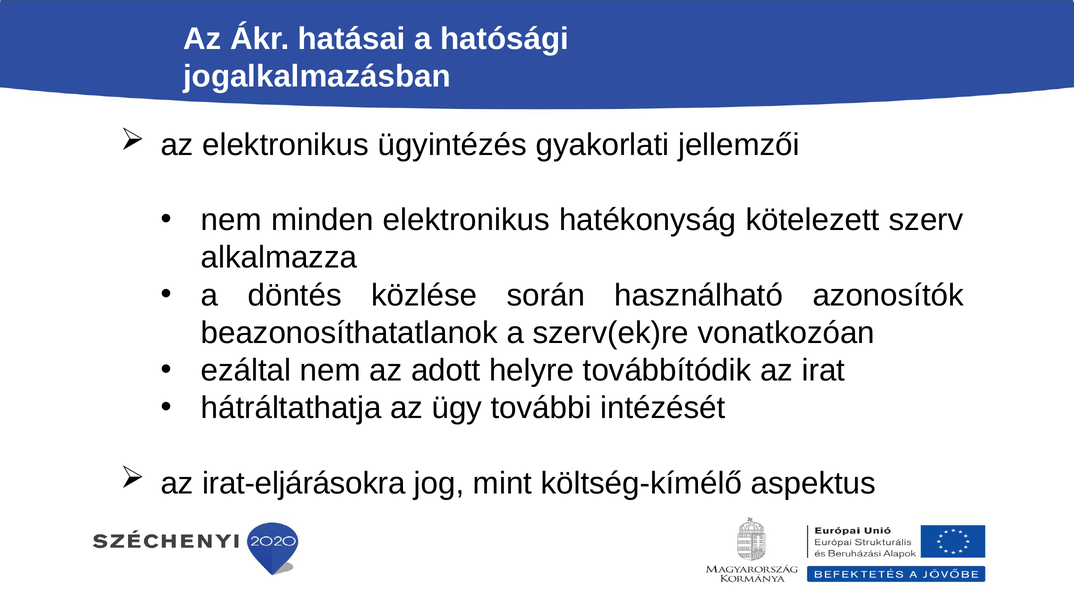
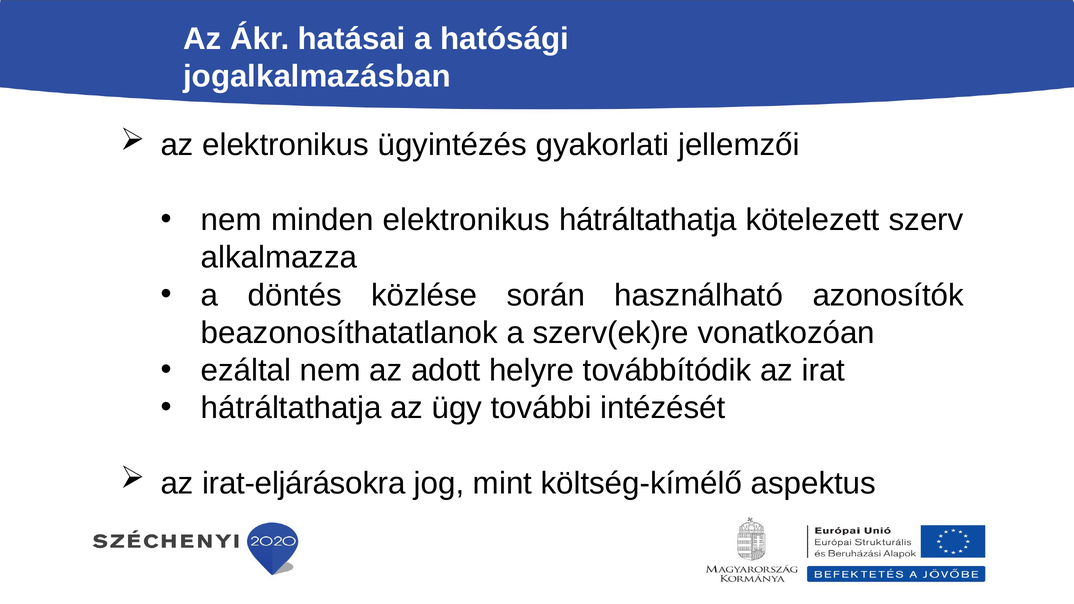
elektronikus hatékonyság: hatékonyság -> hátráltathatja
